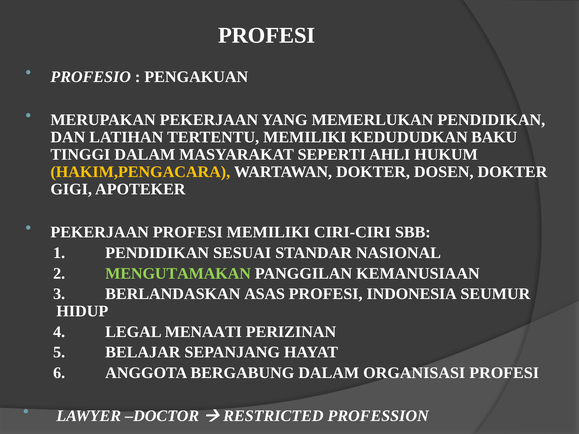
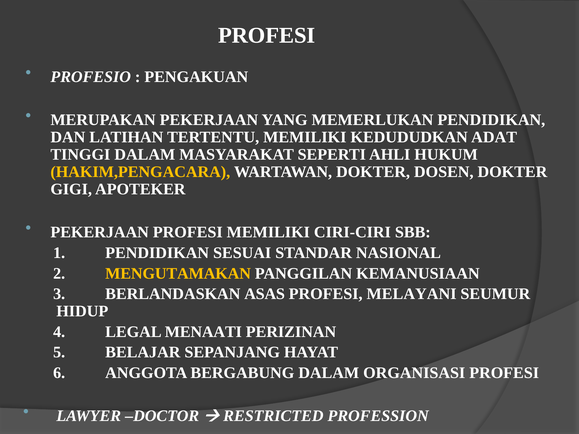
BAKU: BAKU -> ADAT
MENGUTAMAKAN colour: light green -> yellow
INDONESIA: INDONESIA -> MELAYANI
